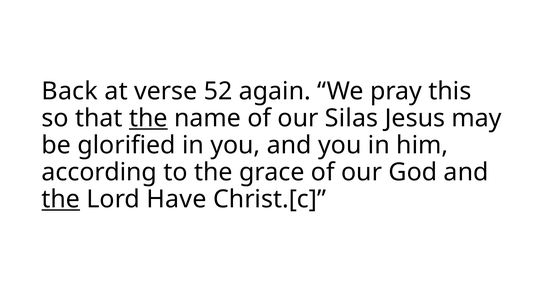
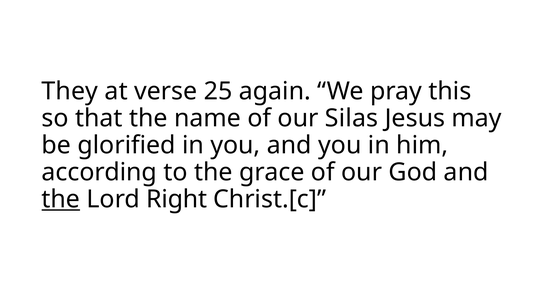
Back: Back -> They
52: 52 -> 25
the at (148, 118) underline: present -> none
Have: Have -> Right
